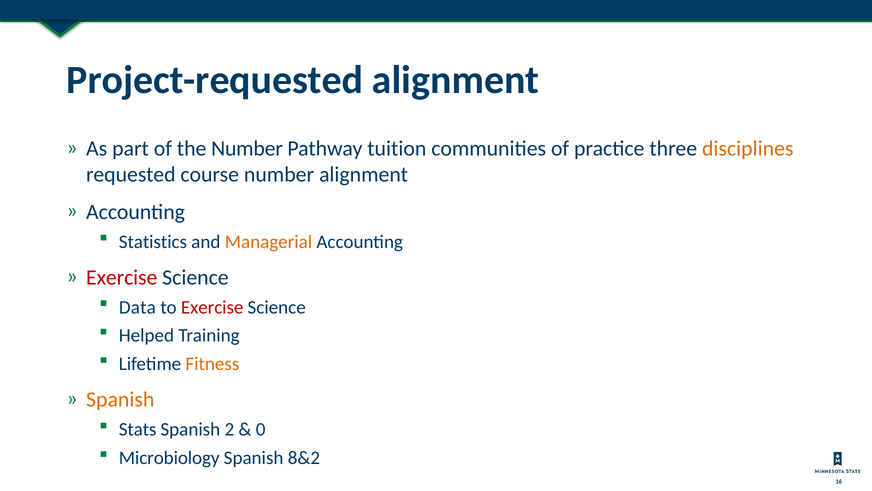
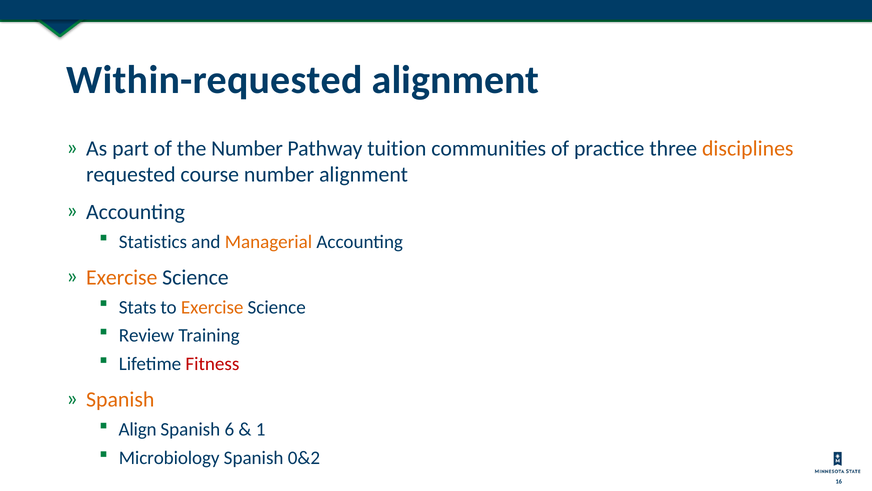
Project-requested: Project-requested -> Within-requested
Exercise at (122, 277) colour: red -> orange
Data: Data -> Stats
Exercise at (212, 307) colour: red -> orange
Helped: Helped -> Review
Fitness colour: orange -> red
Stats: Stats -> Align
2: 2 -> 6
0: 0 -> 1
8&2: 8&2 -> 0&2
